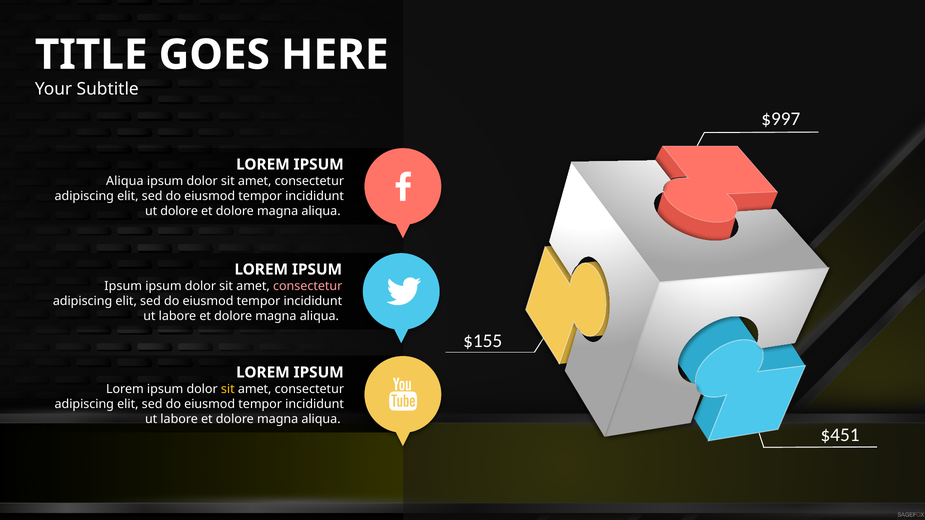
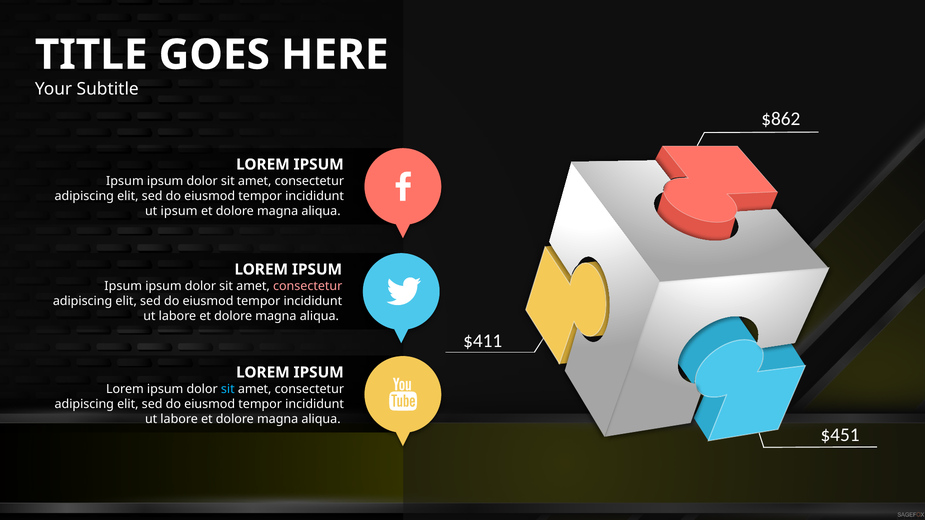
$997: $997 -> $862
Aliqua at (125, 181): Aliqua -> Ipsum
ut dolore: dolore -> ipsum
$155: $155 -> $411
sit at (228, 389) colour: yellow -> light blue
